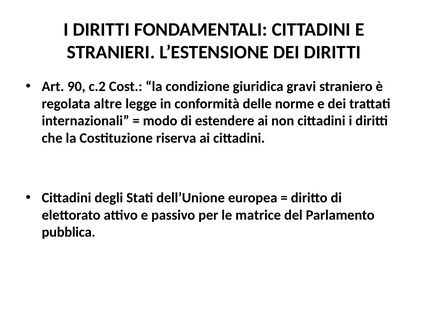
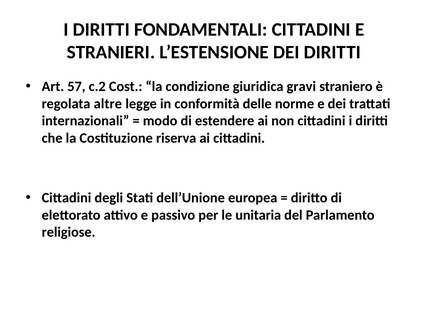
90: 90 -> 57
matrice: matrice -> unitaria
pubblica: pubblica -> religiose
